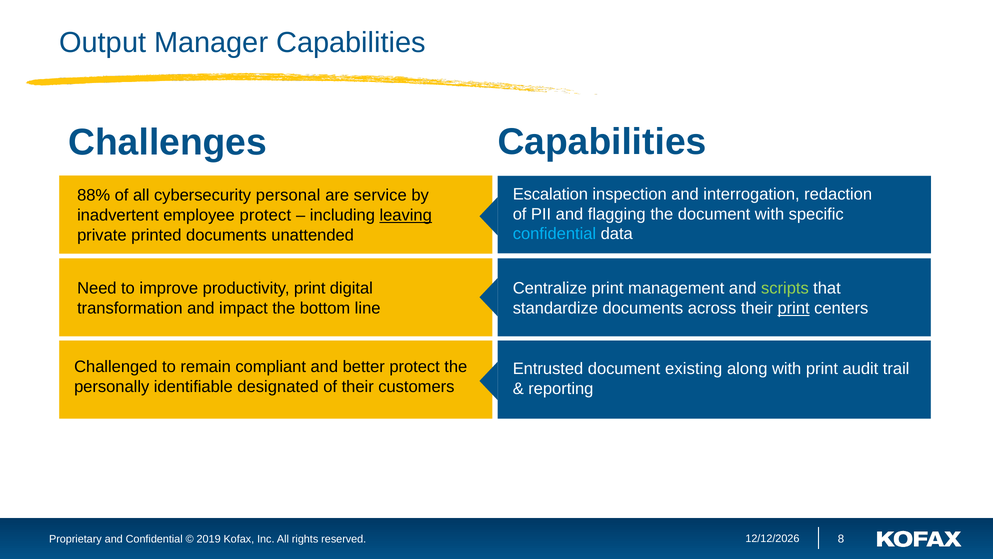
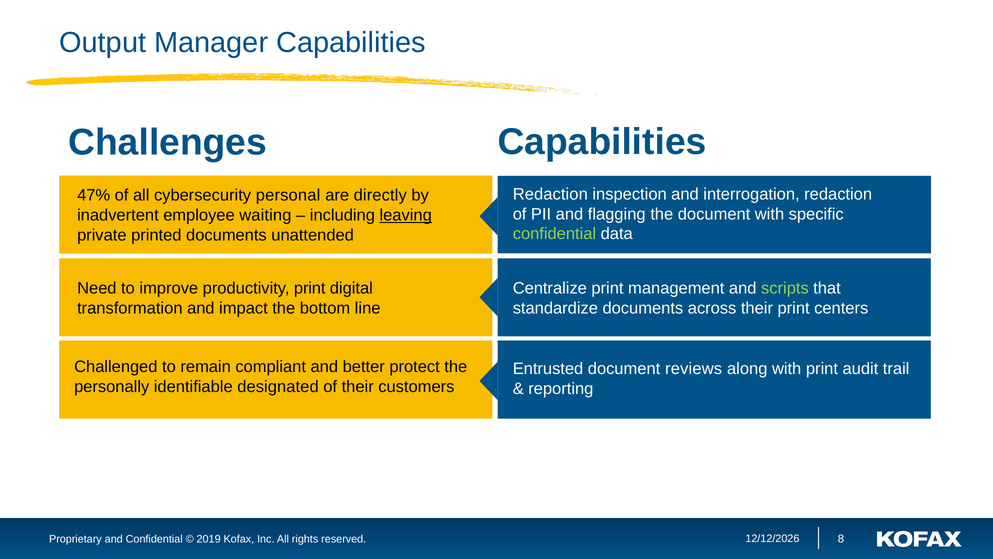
Escalation at (550, 194): Escalation -> Redaction
88%: 88% -> 47%
service: service -> directly
employee protect: protect -> waiting
confidential at (554, 234) colour: light blue -> light green
print at (794, 308) underline: present -> none
existing: existing -> reviews
